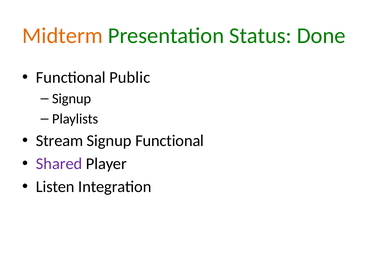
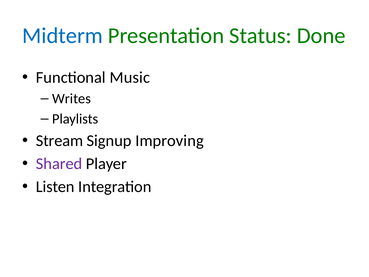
Midterm colour: orange -> blue
Public: Public -> Music
Signup at (72, 99): Signup -> Writes
Signup Functional: Functional -> Improving
